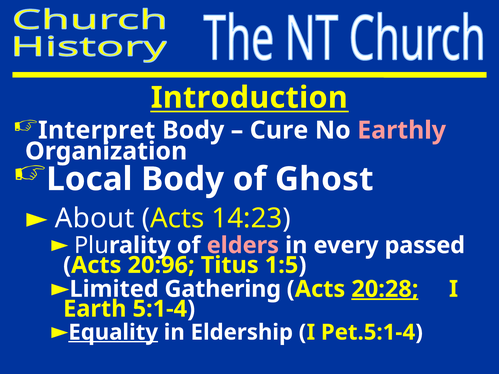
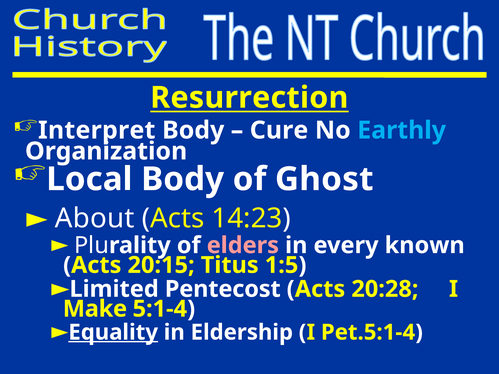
Introduction: Introduction -> Resurrection
Earthly colour: pink -> light blue
passed: passed -> known
20:96: 20:96 -> 20:15
Gathering: Gathering -> Pentecost
20:28 underline: present -> none
Earth: Earth -> Make
